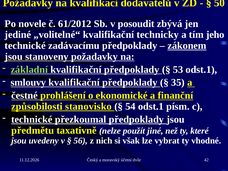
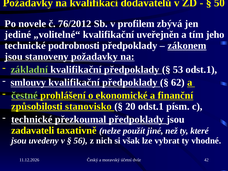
61/2012: 61/2012 -> 76/2012
posoudit: posoudit -> profilem
technicky: technicky -> uveřejněn
zadávacímu: zadávacímu -> podrobnosti
35: 35 -> 62
čestné colour: white -> light green
54: 54 -> 20
předmětu: předmětu -> zadavateli
